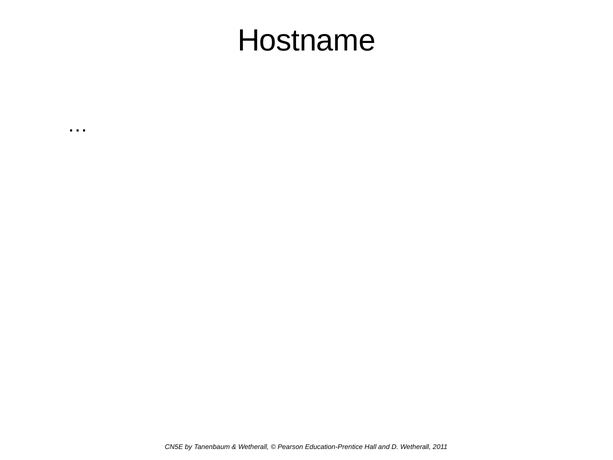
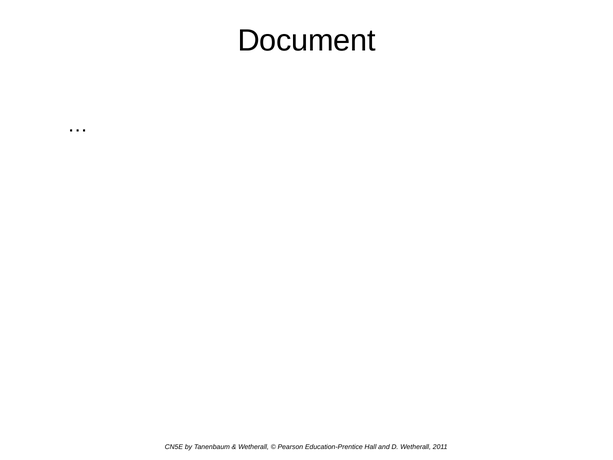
Hostname: Hostname -> Document
